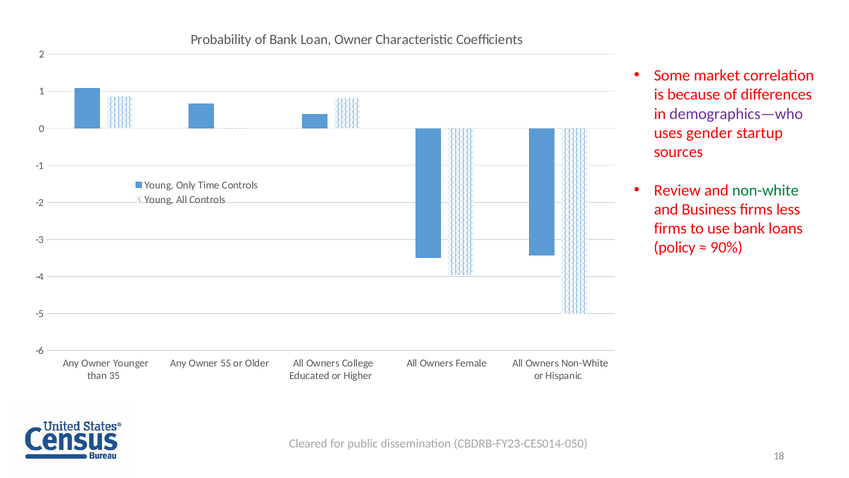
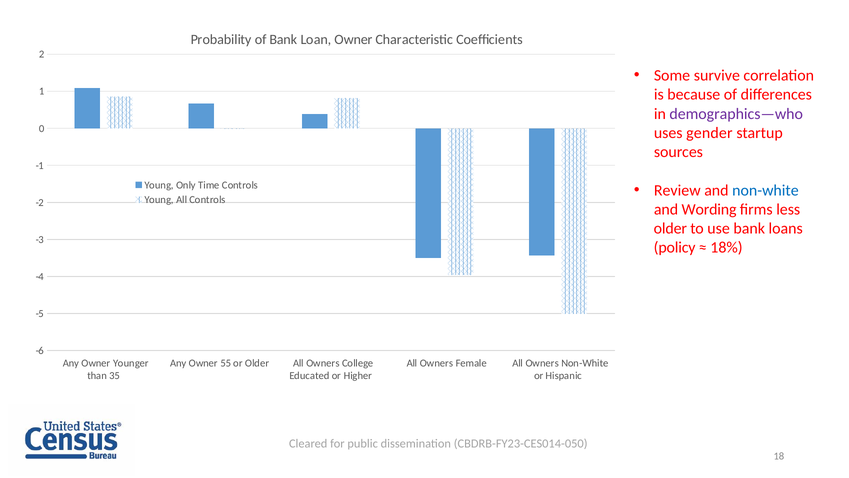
market: market -> survive
non-white at (765, 190) colour: green -> blue
Business: Business -> Wording
firms at (670, 228): firms -> older
90%: 90% -> 18%
